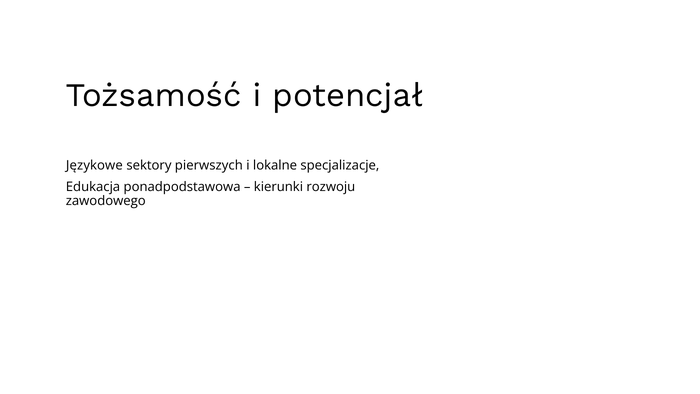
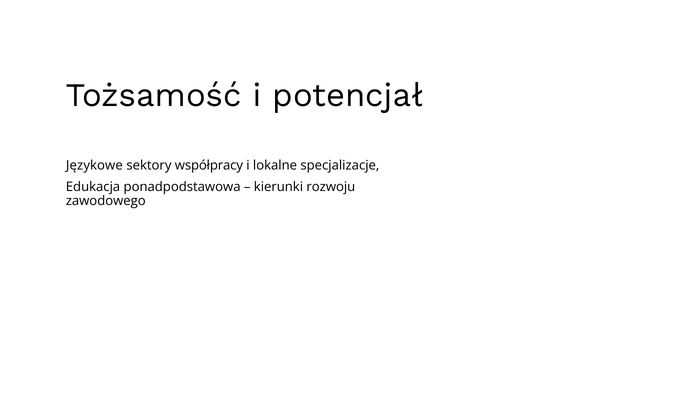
pierwszych: pierwszych -> współpracy
